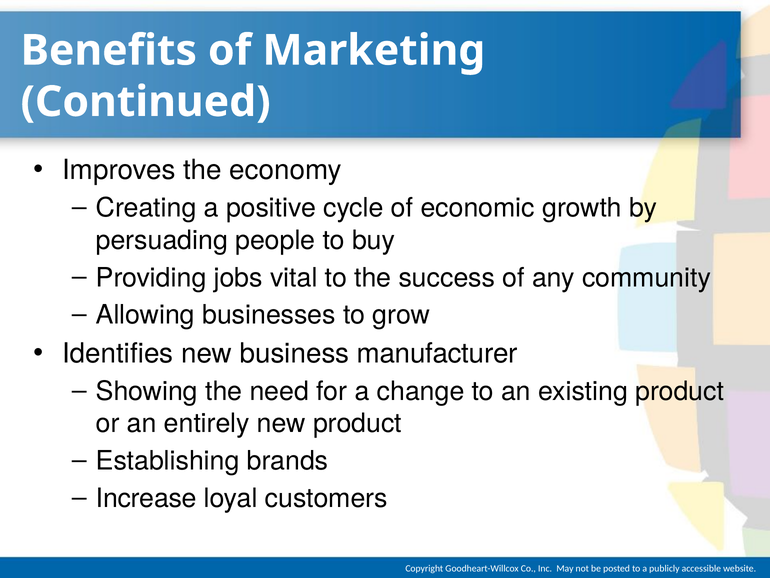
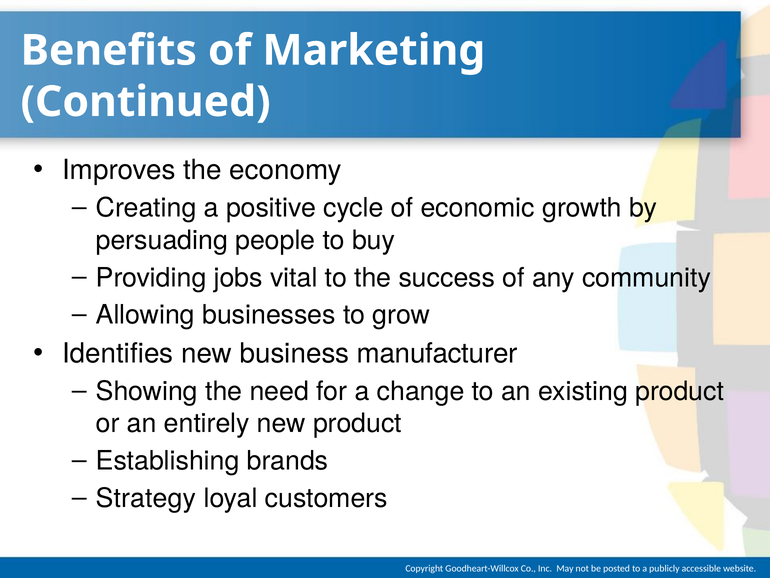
Increase: Increase -> Strategy
